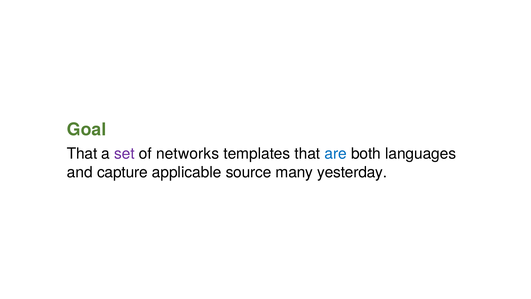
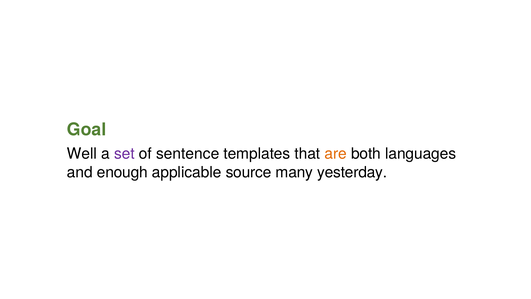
That at (82, 154): That -> Well
networks: networks -> sentence
are colour: blue -> orange
capture: capture -> enough
